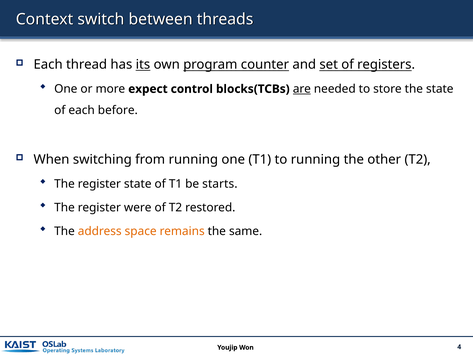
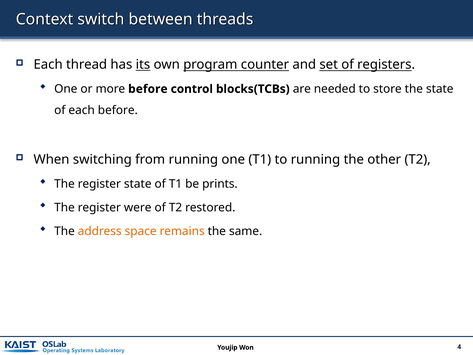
more expect: expect -> before
are underline: present -> none
starts: starts -> prints
